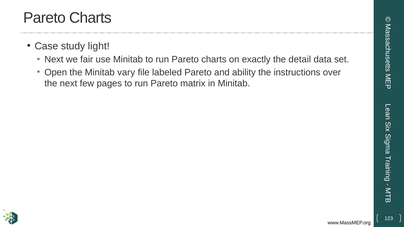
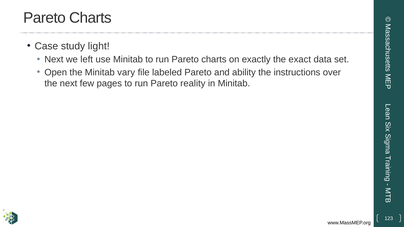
fair: fair -> left
detail: detail -> exact
matrix: matrix -> reality
